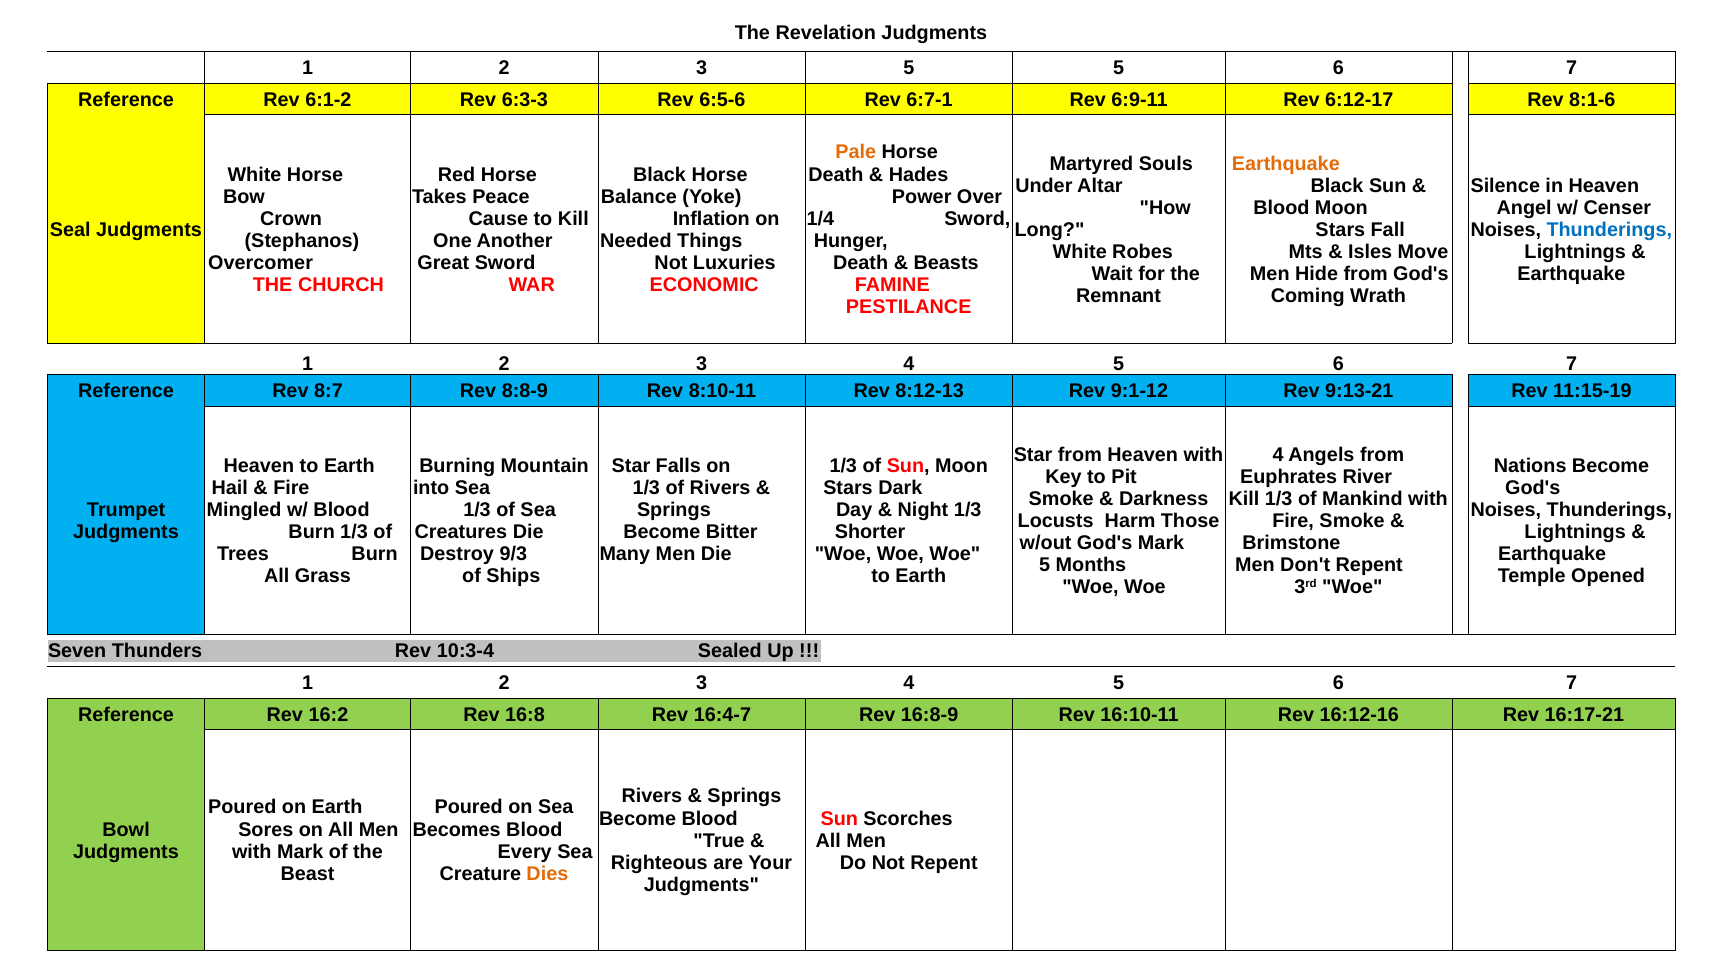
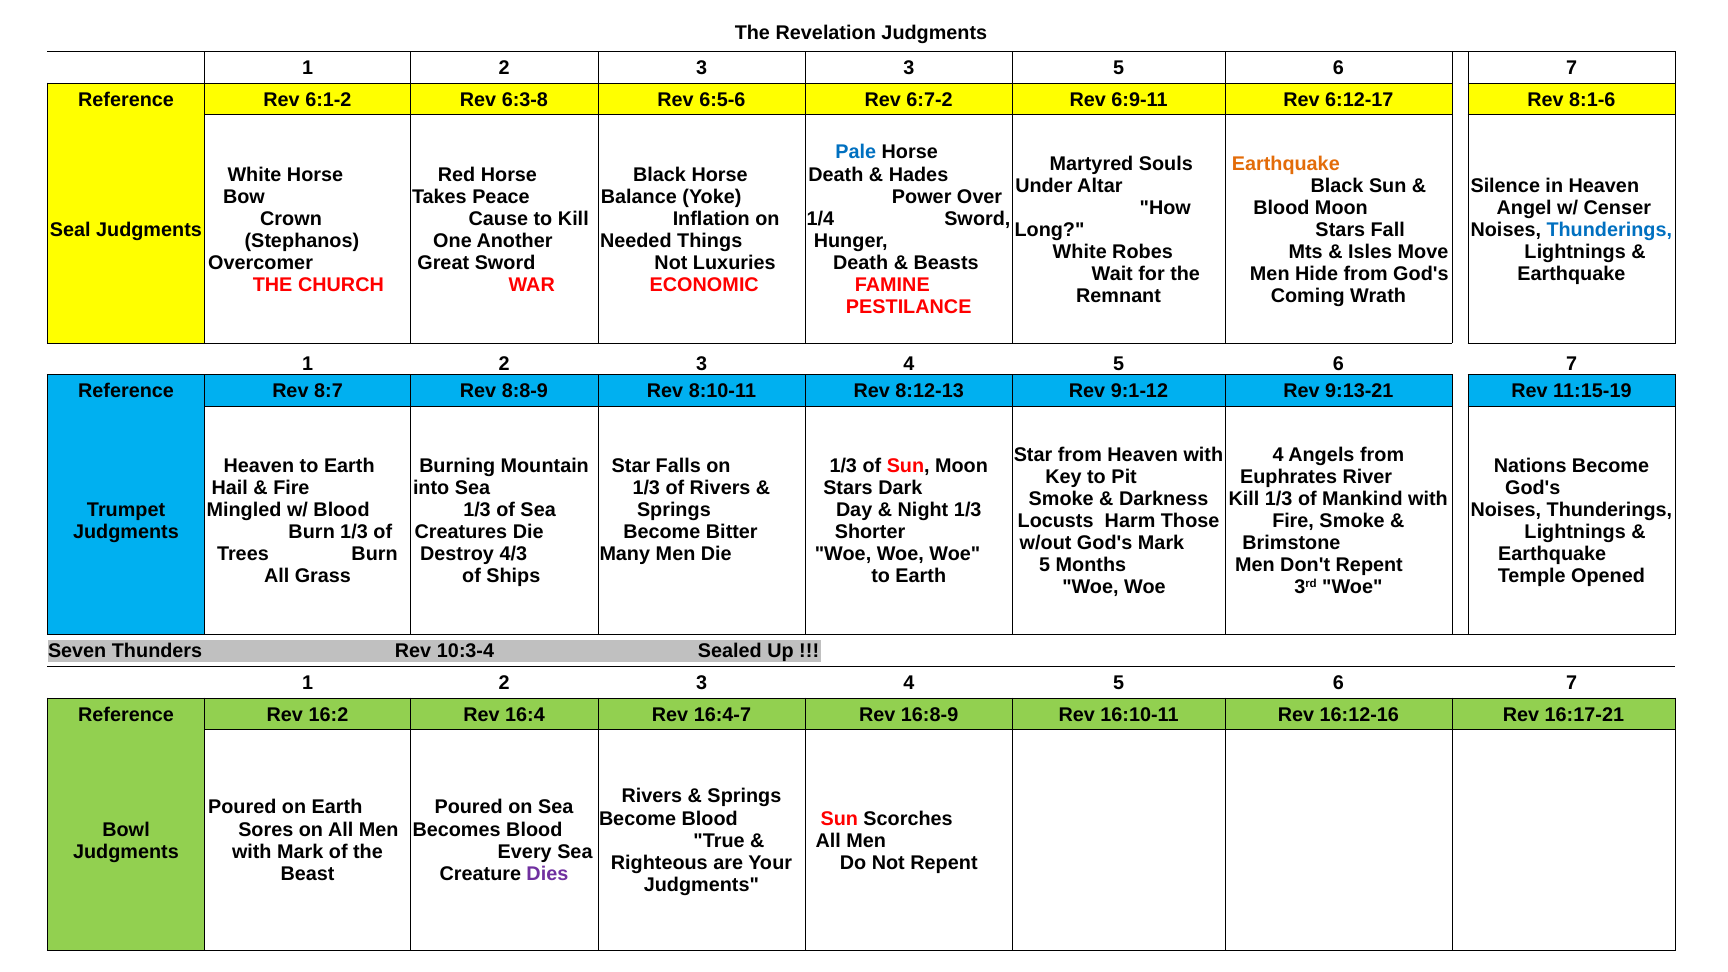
3 5: 5 -> 3
6:3-3: 6:3-3 -> 6:3-8
6:7-1: 6:7-1 -> 6:7-2
Pale colour: orange -> blue
9/3: 9/3 -> 4/3
16:8: 16:8 -> 16:4
Dies colour: orange -> purple
